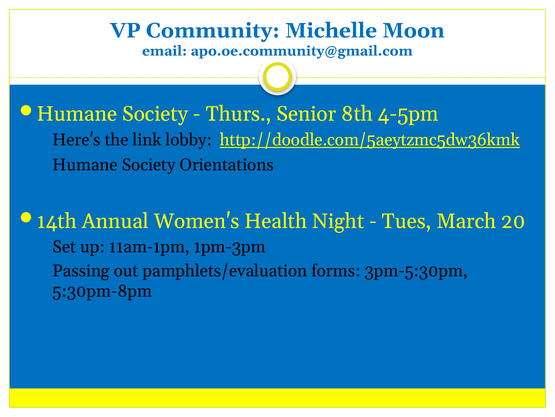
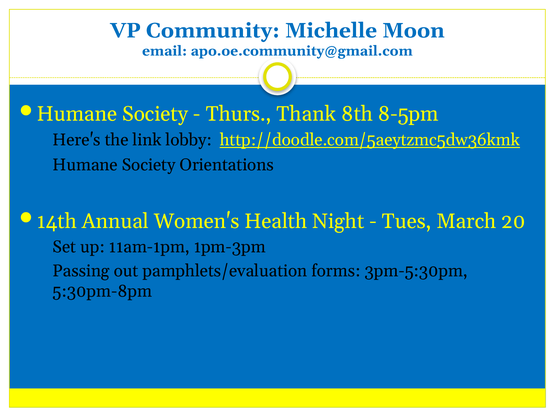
Senior: Senior -> Thank
4-5pm: 4-5pm -> 8-5pm
